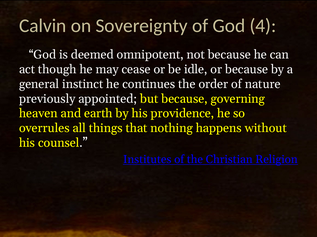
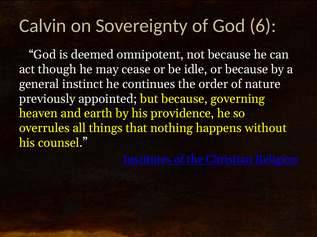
4: 4 -> 6
